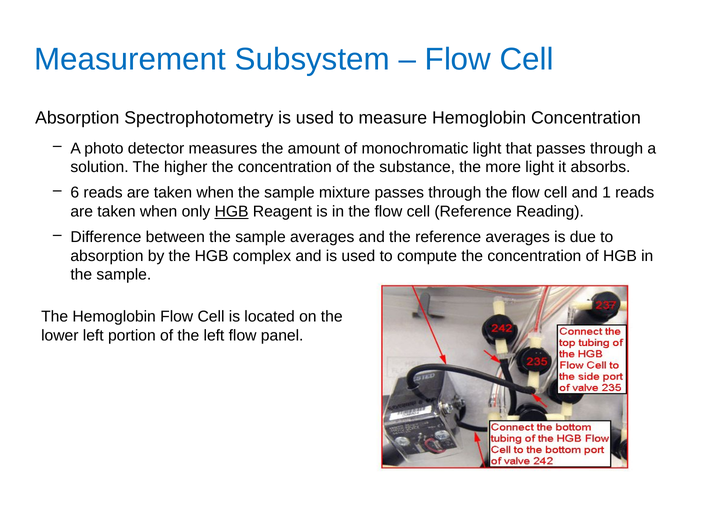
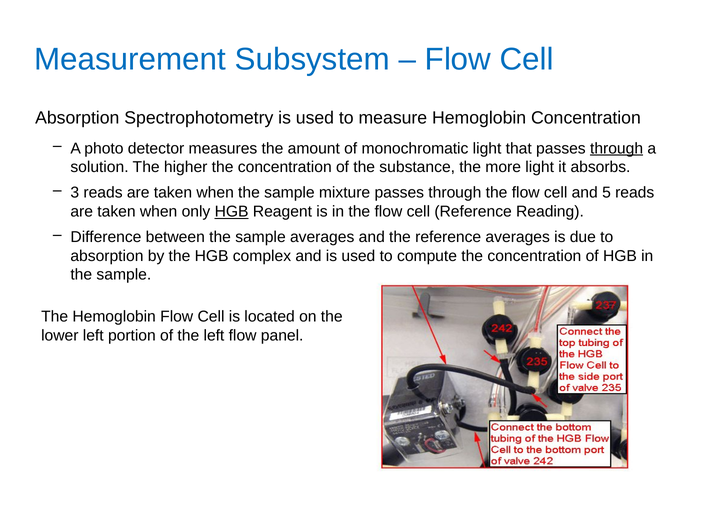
through at (617, 148) underline: none -> present
6: 6 -> 3
1: 1 -> 5
